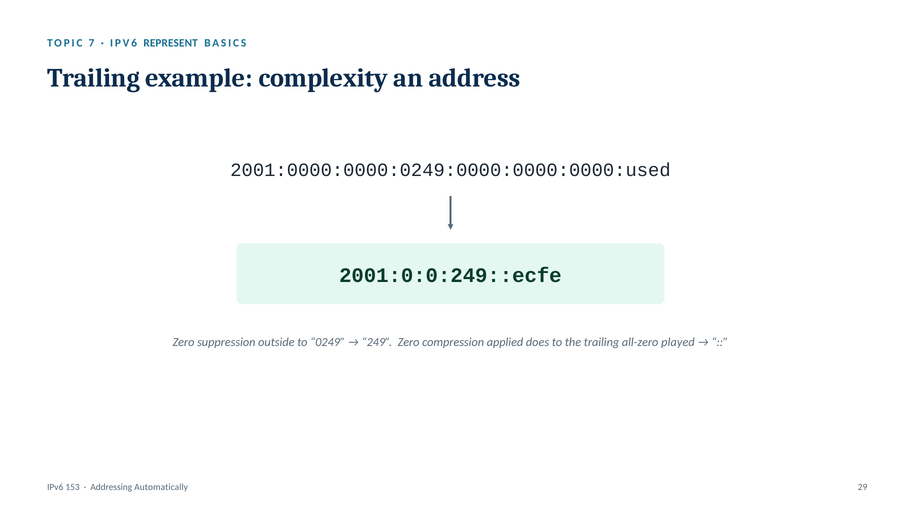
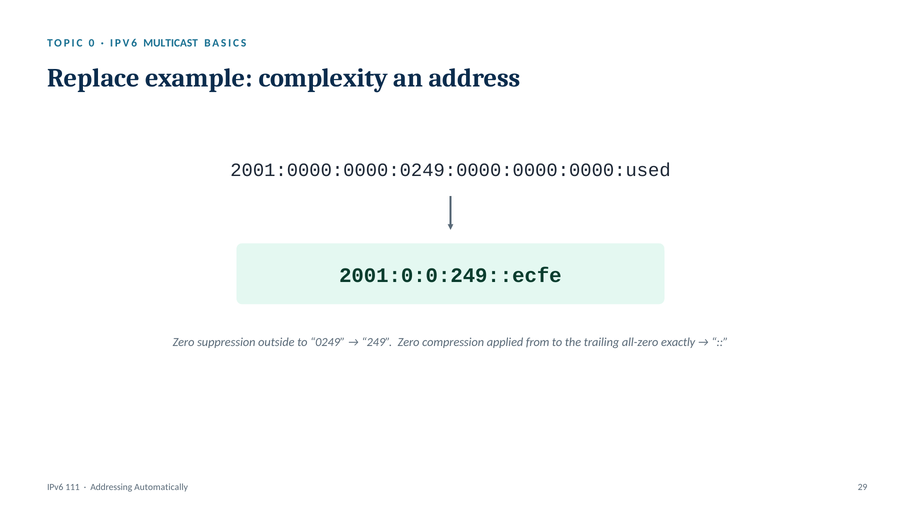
7: 7 -> 0
REPRESENT: REPRESENT -> MULTICAST
Trailing at (93, 78): Trailing -> Replace
does: does -> from
played: played -> exactly
153: 153 -> 111
